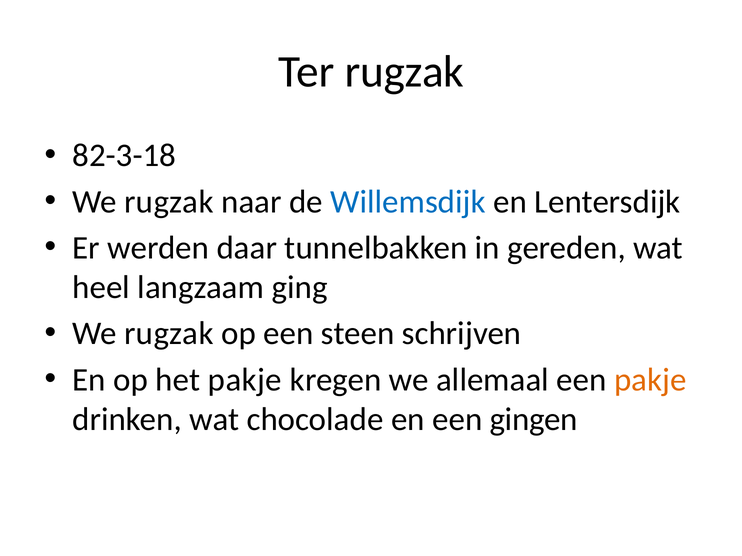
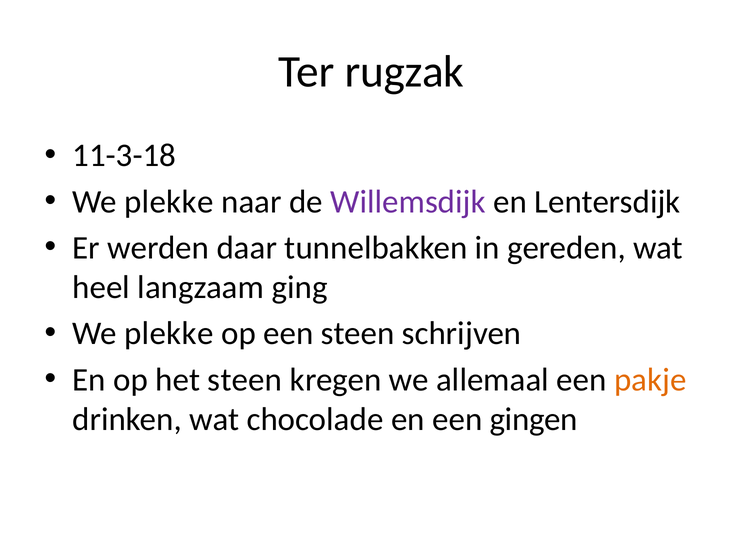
82-3-18: 82-3-18 -> 11-3-18
rugzak at (169, 202): rugzak -> plekke
Willemsdijk colour: blue -> purple
rugzak at (169, 334): rugzak -> plekke
het pakje: pakje -> steen
